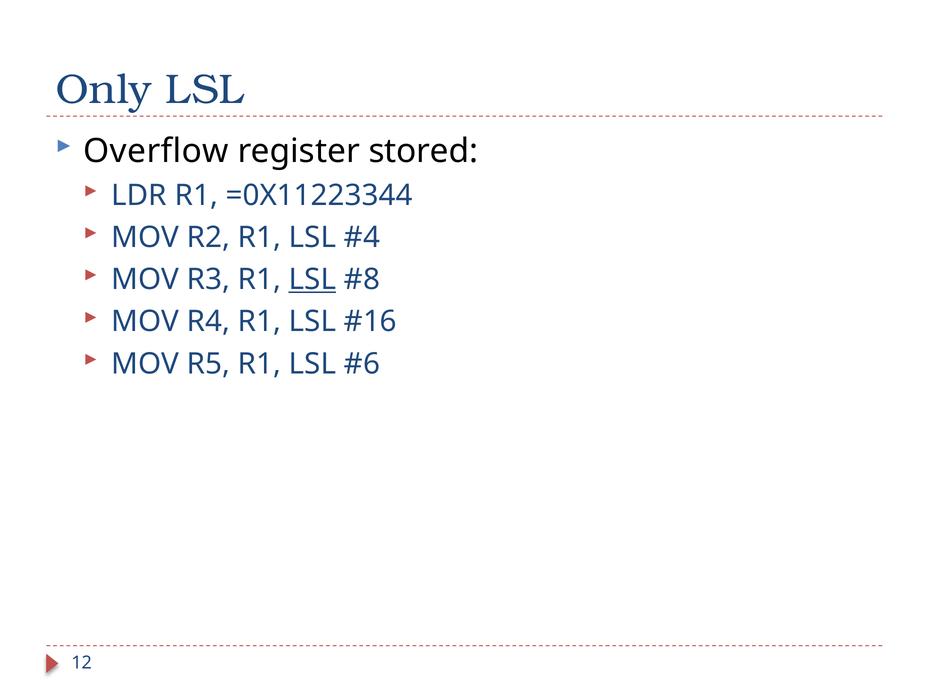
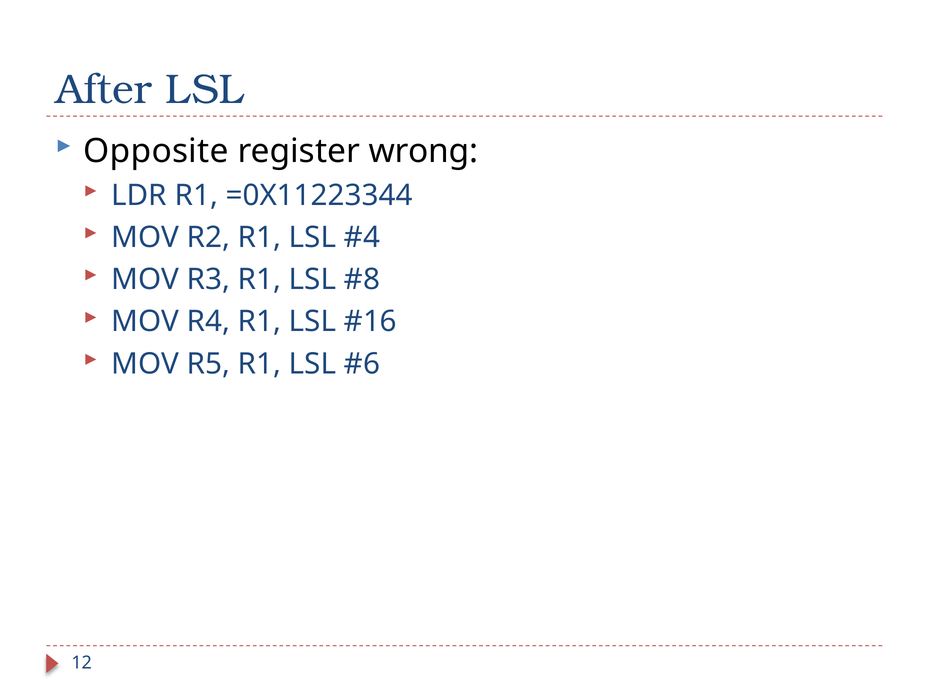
Only: Only -> After
Overflow: Overflow -> Opposite
stored: stored -> wrong
LSL at (312, 279) underline: present -> none
